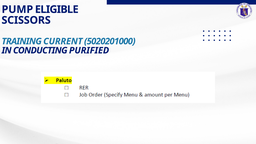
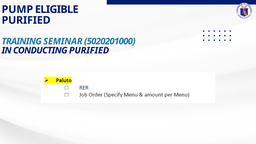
SCISSORS at (26, 20): SCISSORS -> PURIFIED
CURRENT: CURRENT -> SEMINAR
